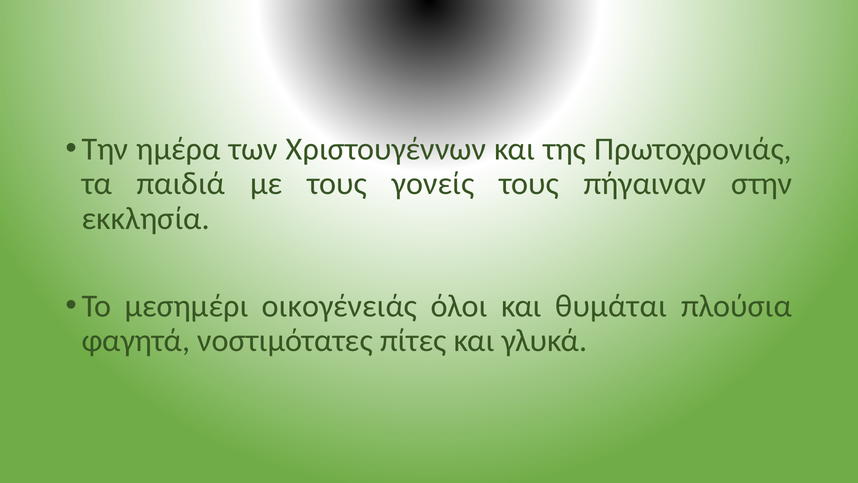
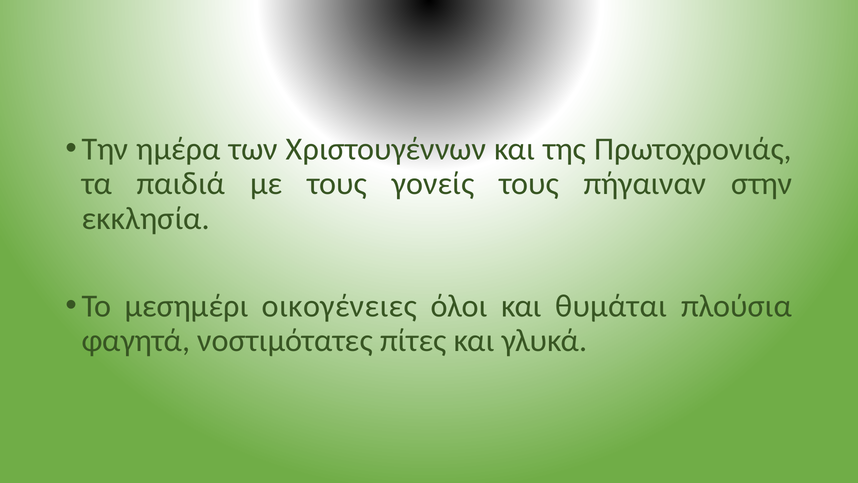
οικογένειάς: οικογένειάς -> οικογένειες
